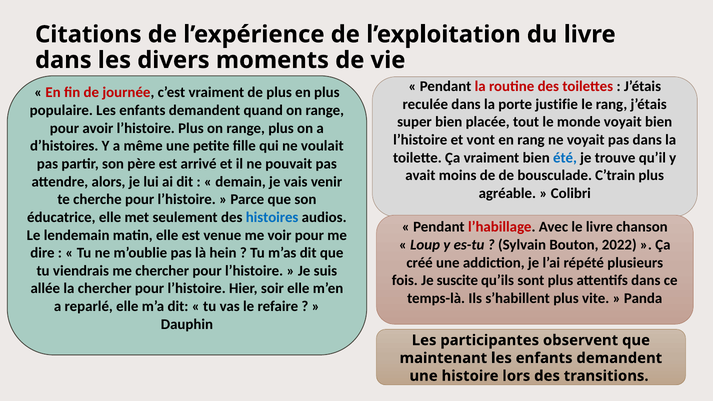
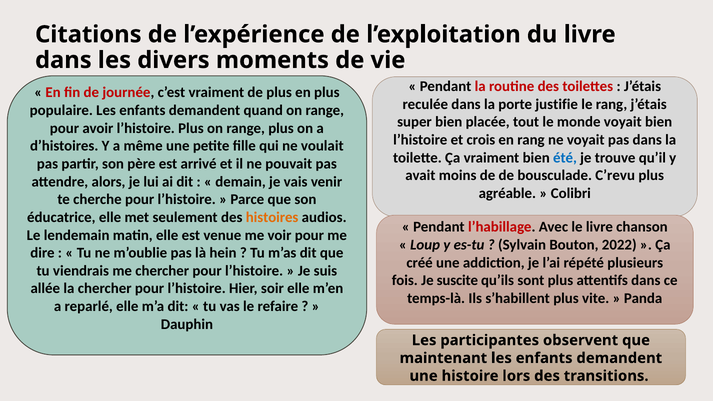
vont: vont -> crois
C’train: C’train -> C’revu
histoires colour: blue -> orange
